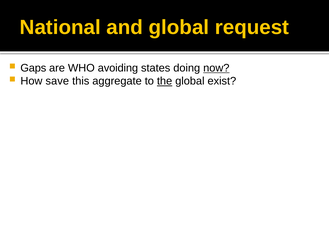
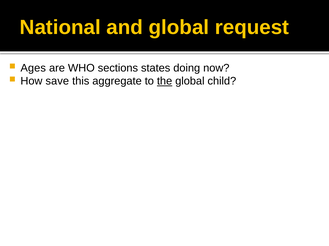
Gaps: Gaps -> Ages
avoiding: avoiding -> sections
now underline: present -> none
exist: exist -> child
